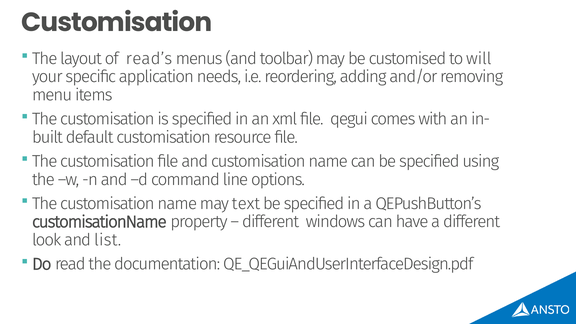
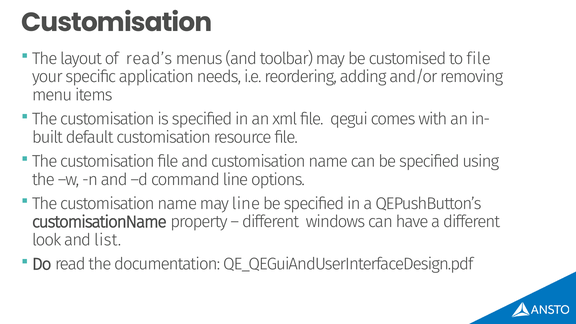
to will: will -> file
may text: text -> line
